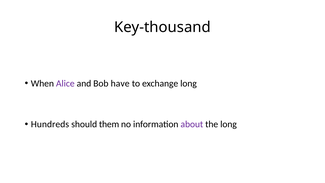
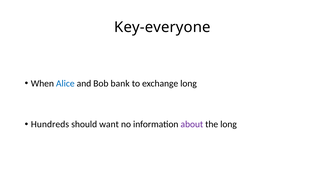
Key-thousand: Key-thousand -> Key-everyone
Alice colour: purple -> blue
have: have -> bank
them: them -> want
